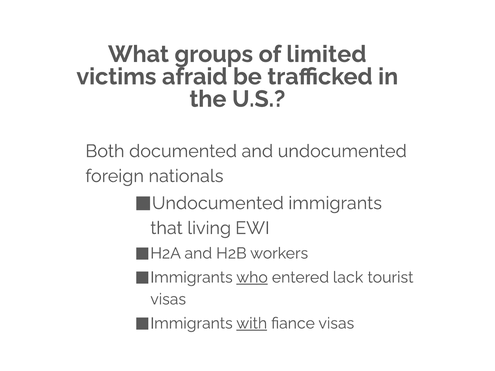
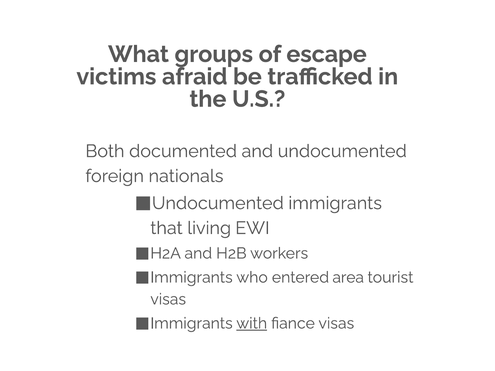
limited: limited -> escape
who underline: present -> none
lack: lack -> area
